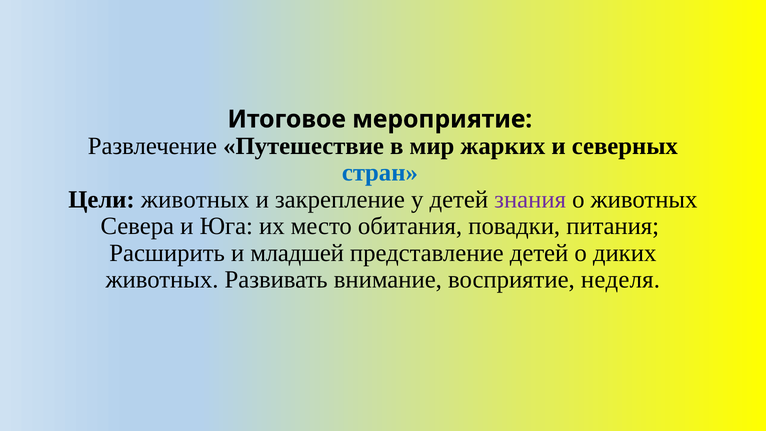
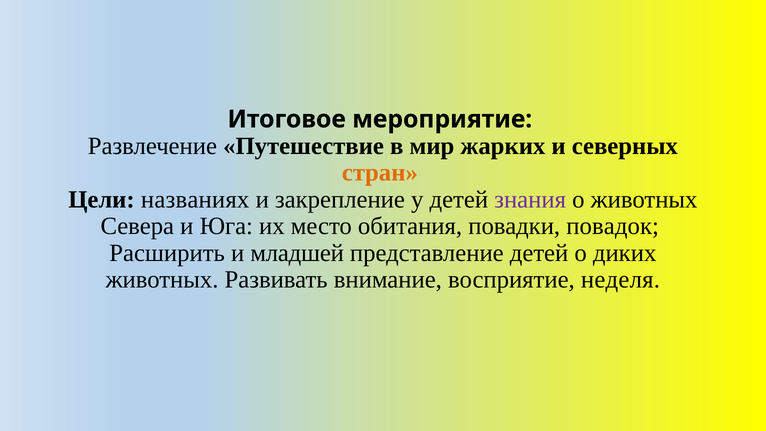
стран colour: blue -> orange
Цели животных: животных -> названиях
питания: питания -> повадок
